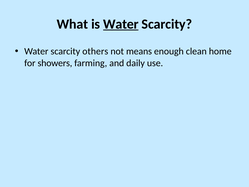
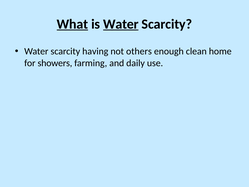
What underline: none -> present
others: others -> having
means: means -> others
